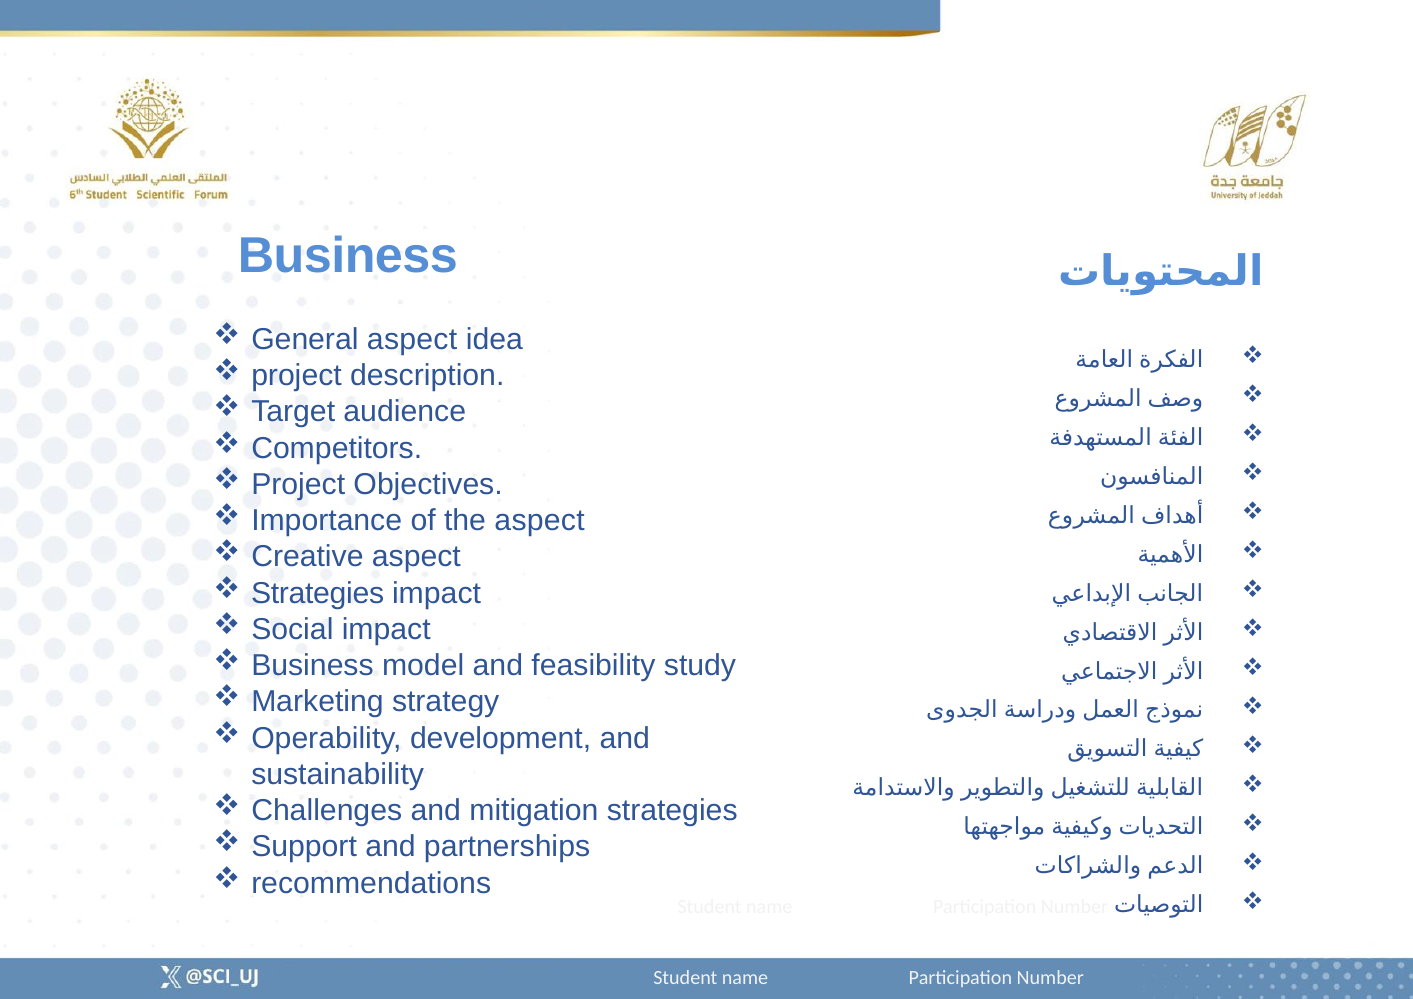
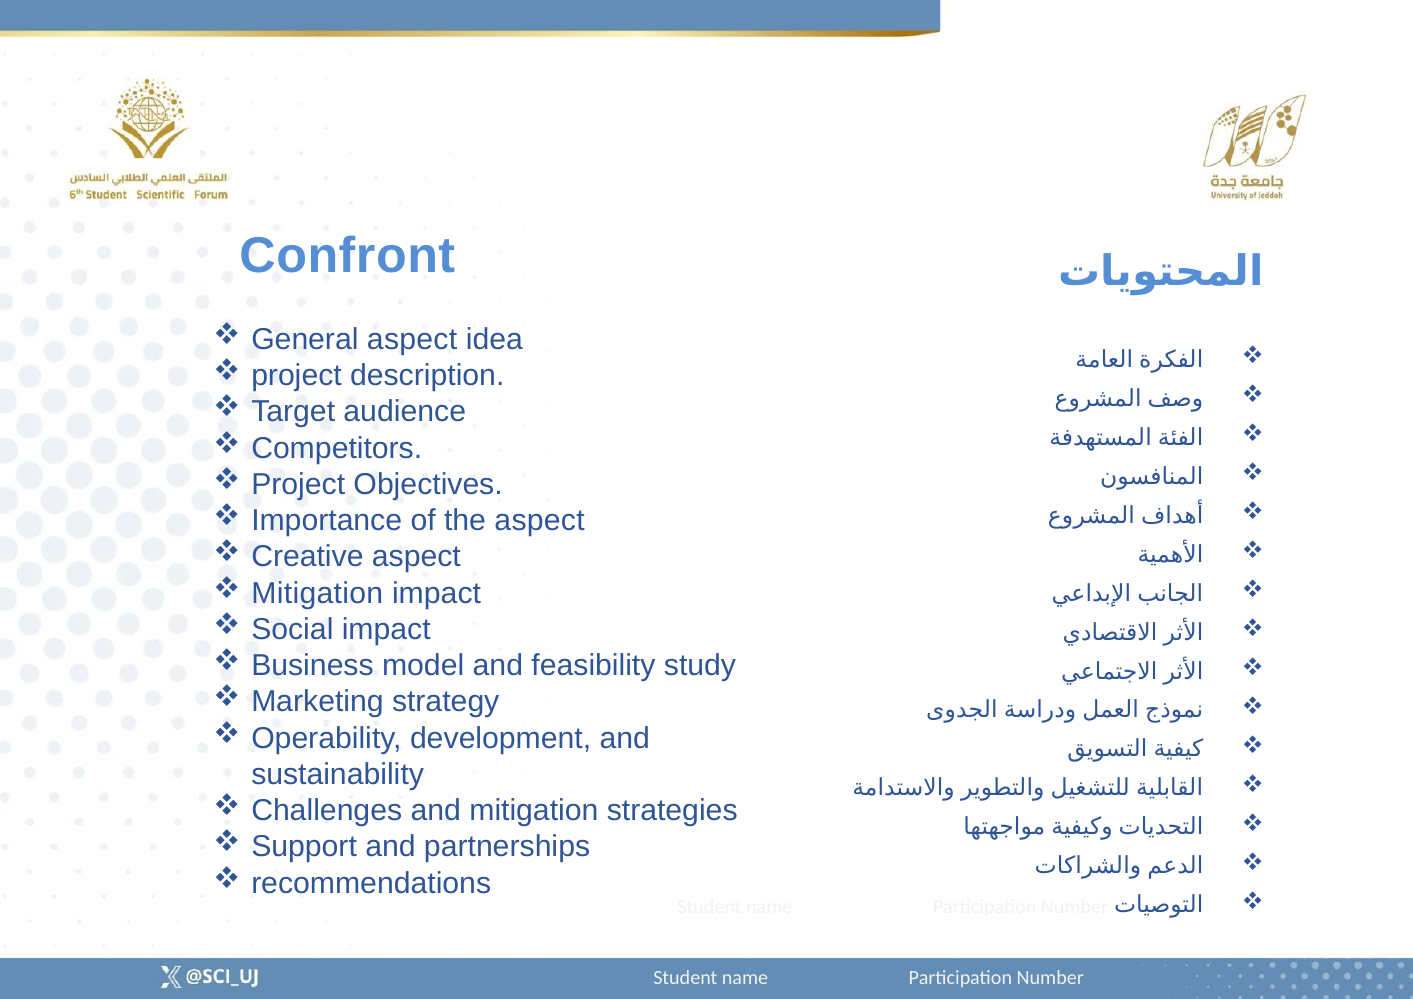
Business at (348, 256): Business -> Confront
Strategies at (318, 593): Strategies -> Mitigation
